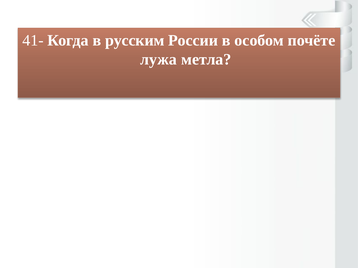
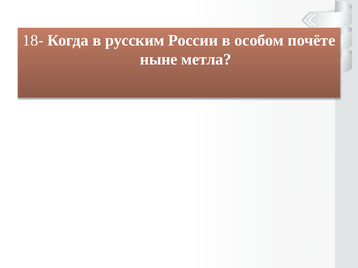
41-: 41- -> 18-
лужа: лужа -> ныне
